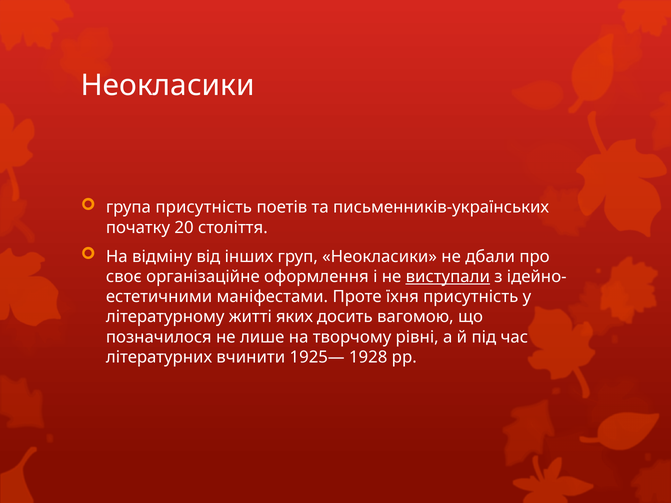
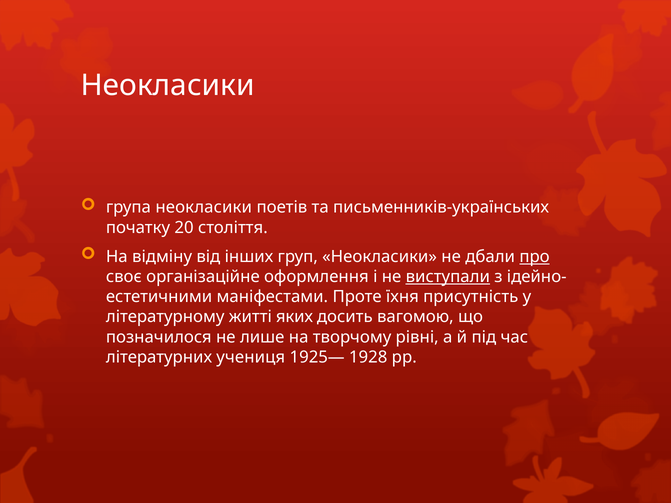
група присутність: присутність -> неокласики
про underline: none -> present
вчинити: вчинити -> учениця
